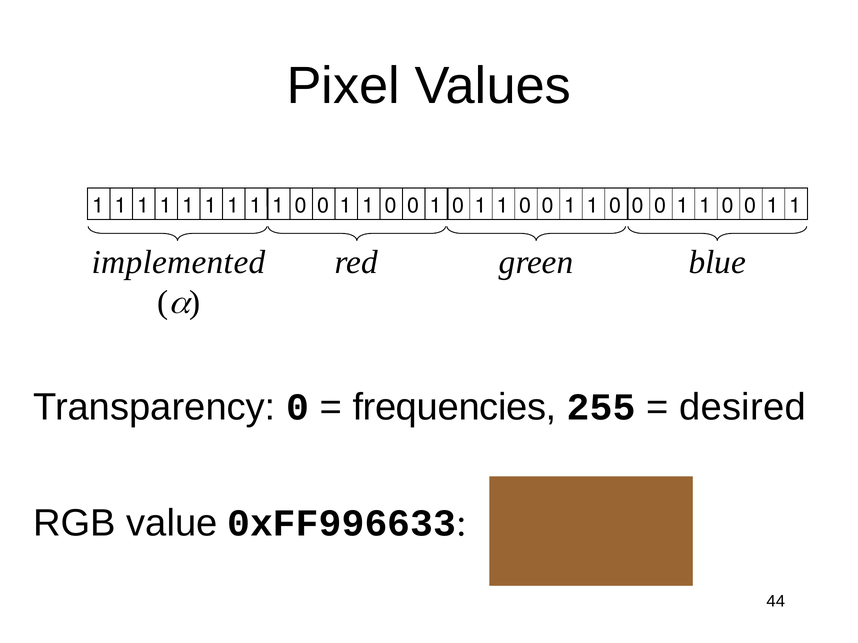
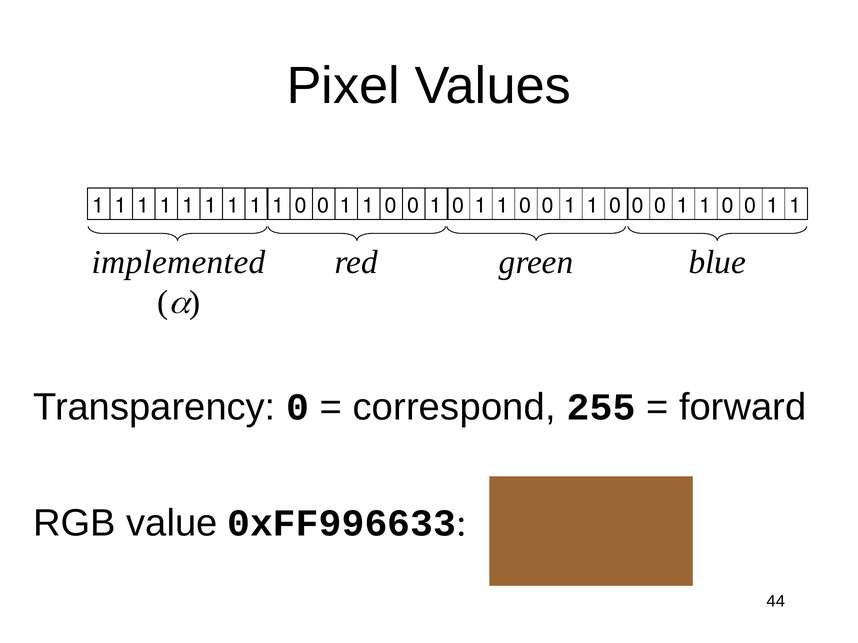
frequencies: frequencies -> correspond
desired: desired -> forward
